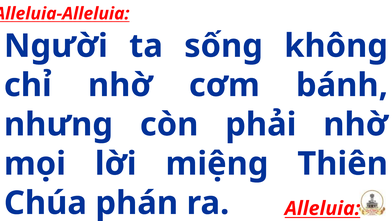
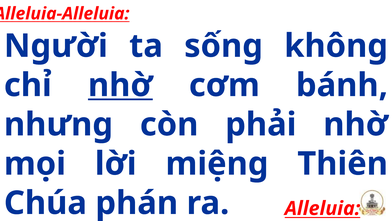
nhờ at (120, 85) underline: none -> present
